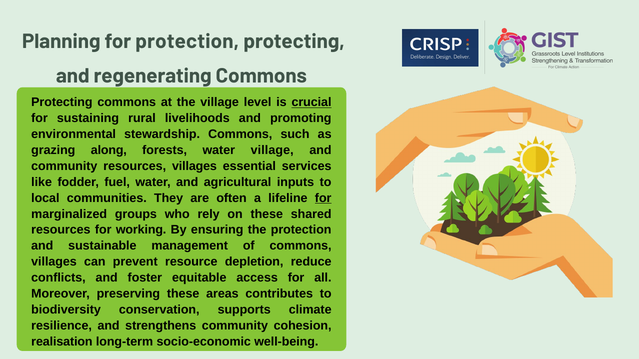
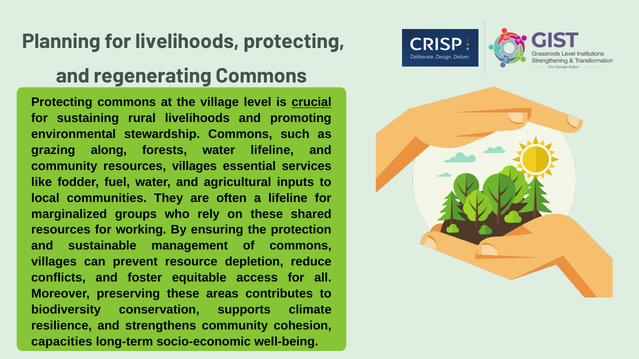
for protection: protection -> livelihoods
water village: village -> lifeline
for at (323, 198) underline: present -> none
realisation: realisation -> capacities
